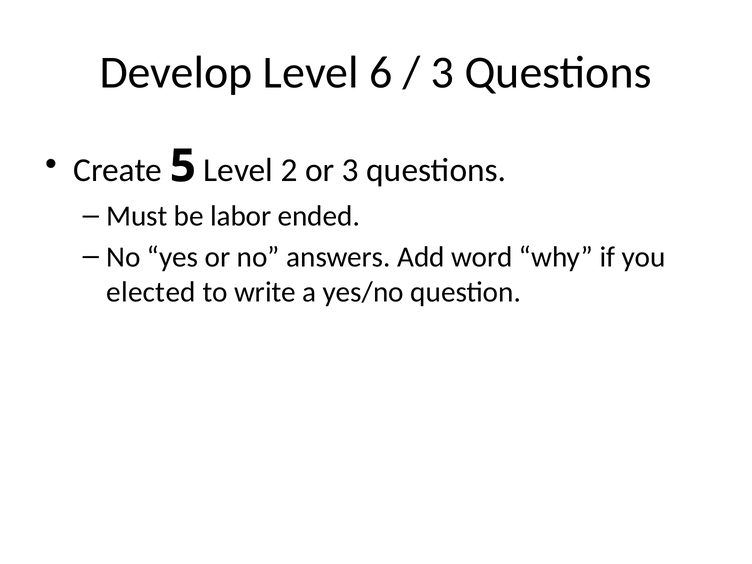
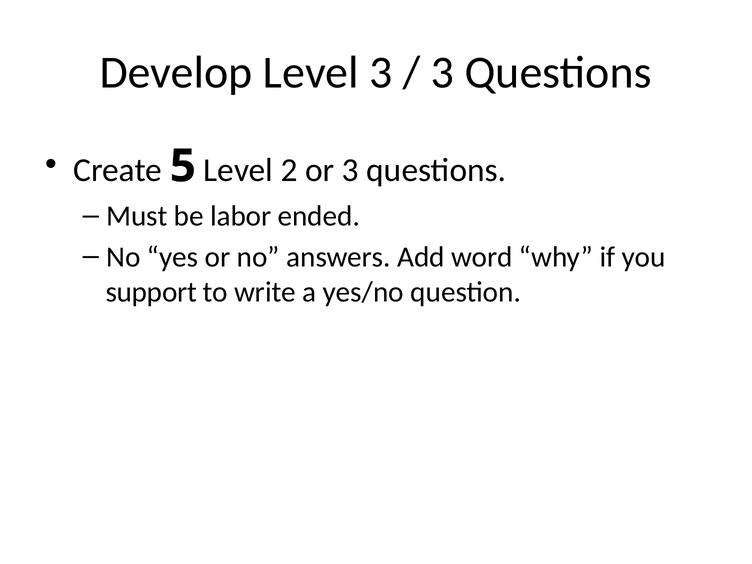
Level 6: 6 -> 3
elected: elected -> support
